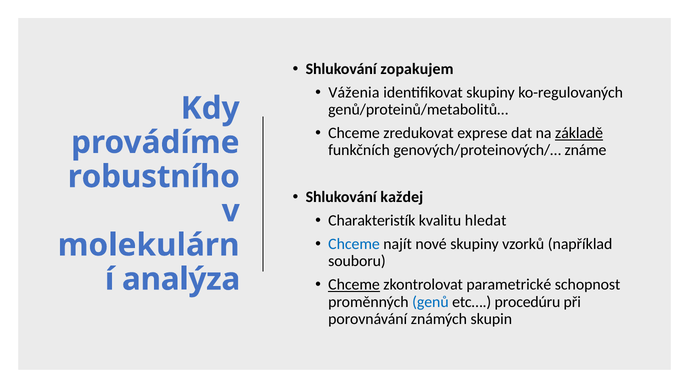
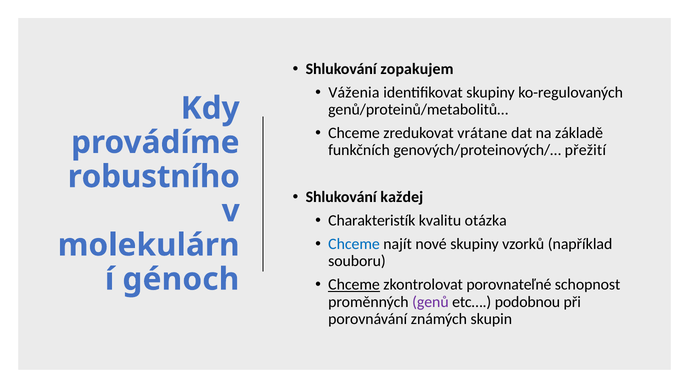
exprese: exprese -> vrátane
základě underline: present -> none
známe: známe -> přežití
hledat: hledat -> otázka
analýza: analýza -> génoch
parametrické: parametrické -> porovnateľné
genů colour: blue -> purple
procedúru: procedúru -> podobnou
